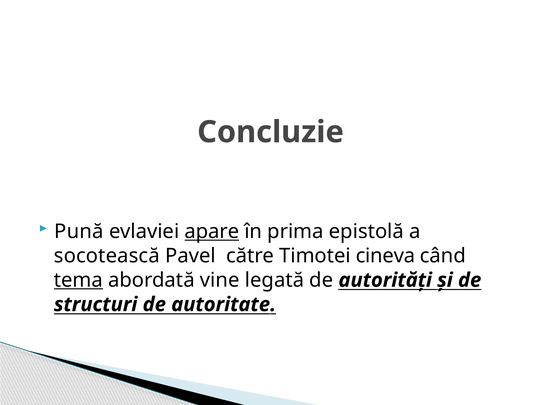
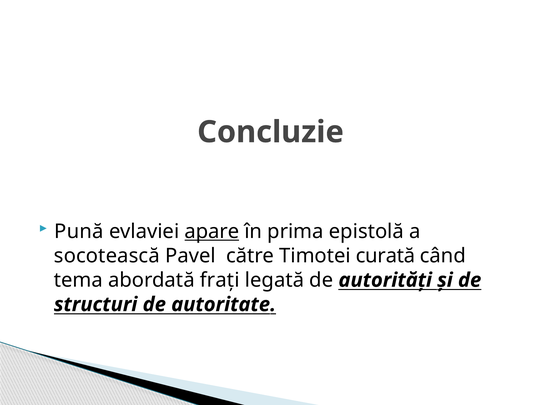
cineva: cineva -> curată
tema underline: present -> none
vine: vine -> frați
